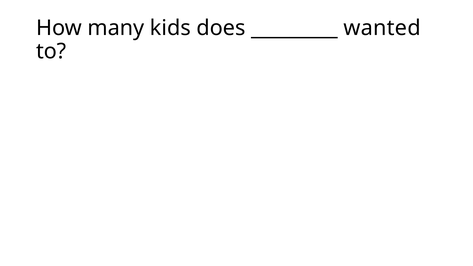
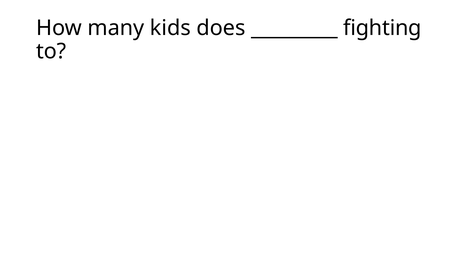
wanted: wanted -> fighting
